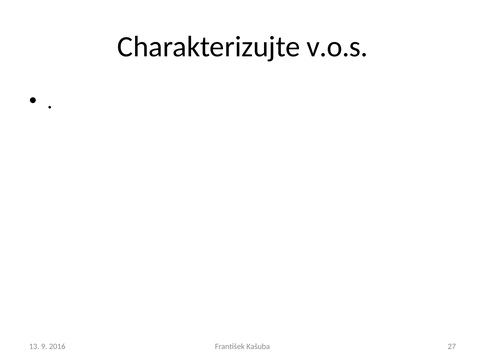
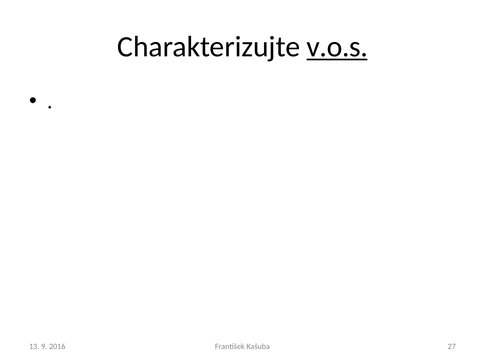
v.o.s underline: none -> present
